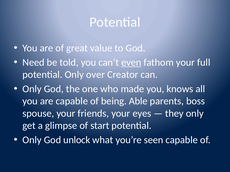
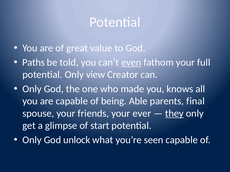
Need: Need -> Paths
over: over -> view
boss: boss -> final
eyes: eyes -> ever
they underline: none -> present
